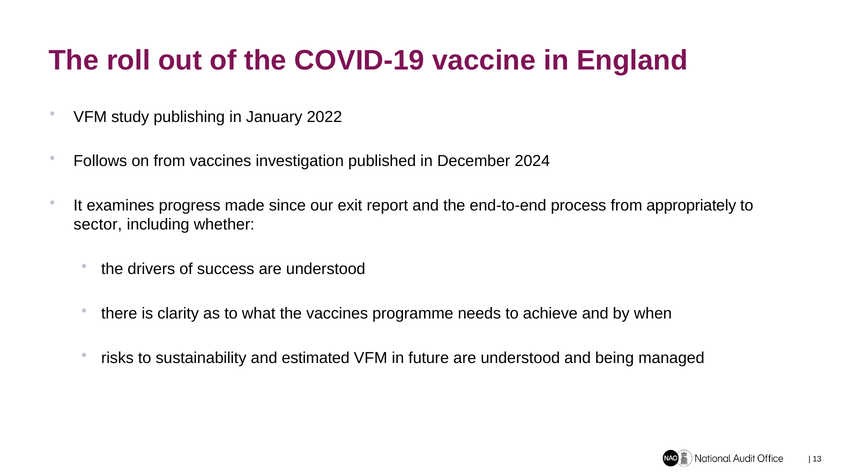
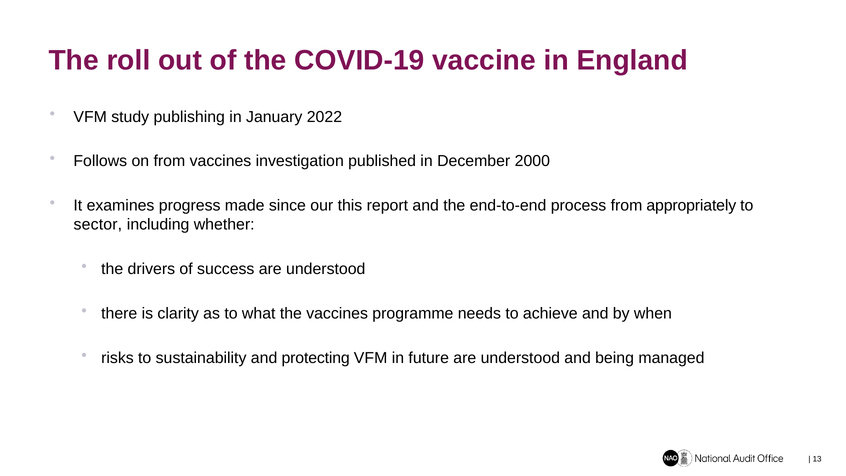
2024: 2024 -> 2000
exit: exit -> this
estimated: estimated -> protecting
